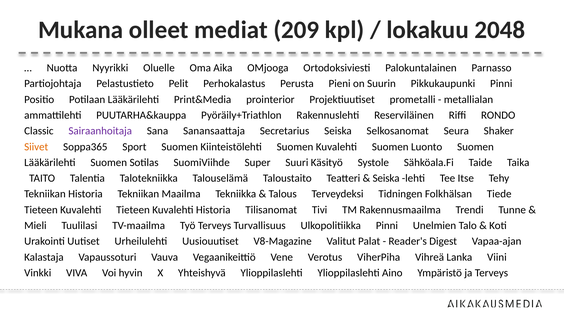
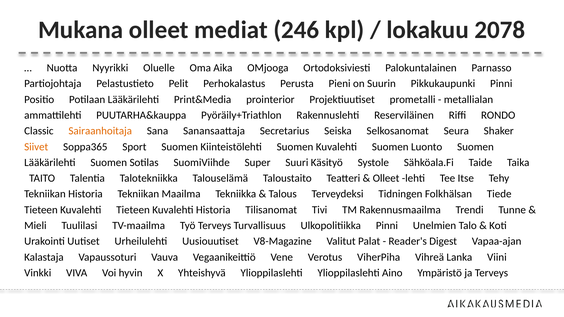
209: 209 -> 246
2048: 2048 -> 2078
Sairaanhoitaja colour: purple -> orange
Seiska at (386, 178): Seiska -> Olleet
